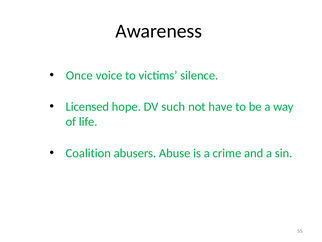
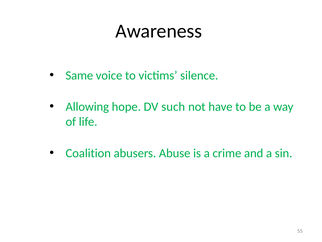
Once: Once -> Same
Licensed: Licensed -> Allowing
